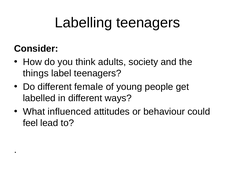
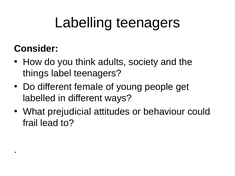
influenced: influenced -> prejudicial
feel: feel -> frail
